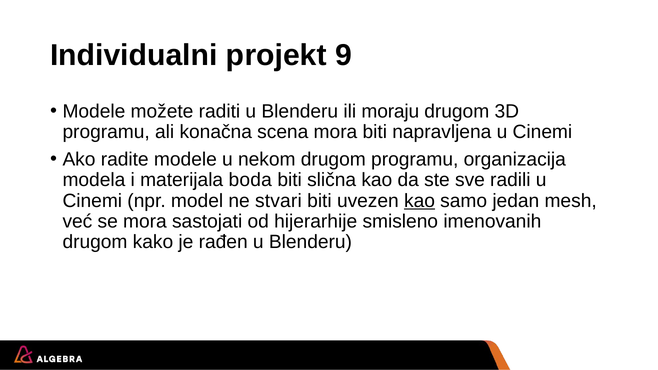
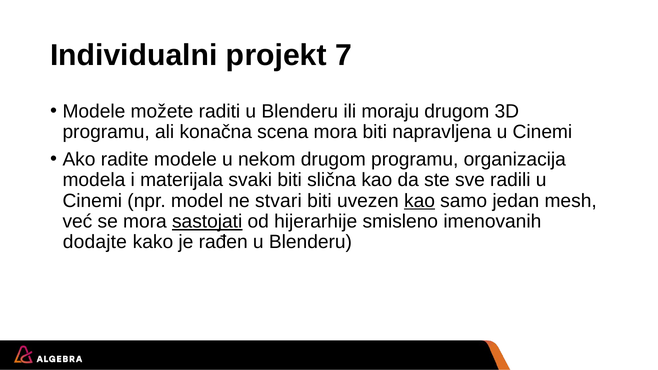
9: 9 -> 7
boda: boda -> svaki
sastojati underline: none -> present
drugom at (95, 242): drugom -> dodajte
